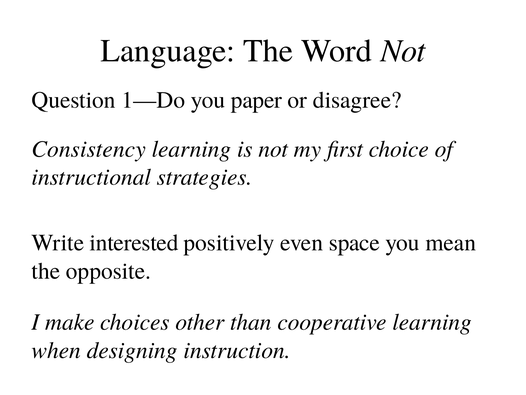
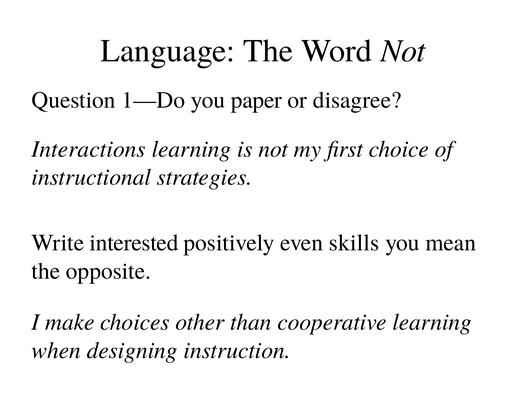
Consistency: Consistency -> Interactions
space: space -> skills
